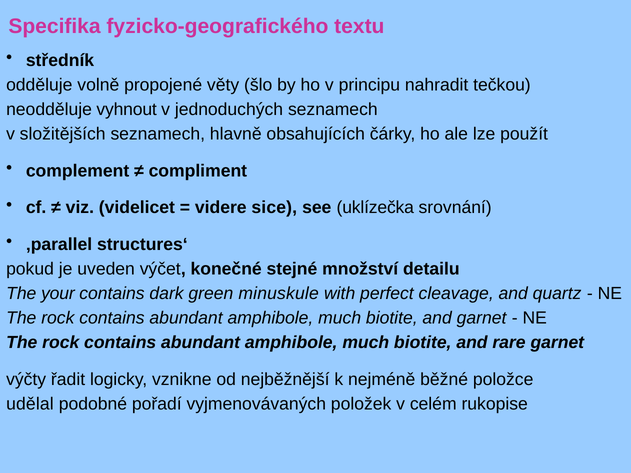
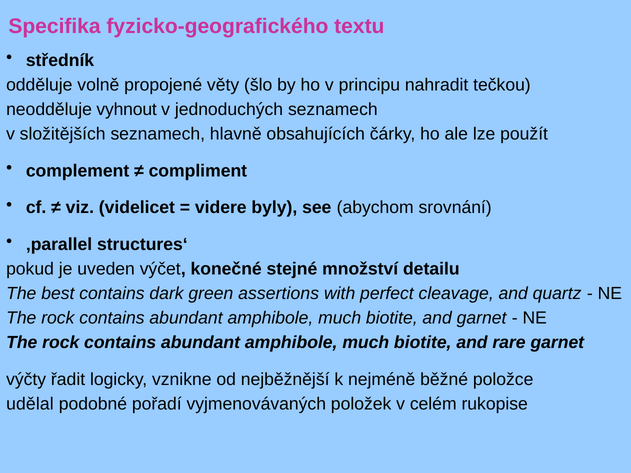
sice: sice -> byly
uklízečka: uklízečka -> abychom
your: your -> best
minuskule: minuskule -> assertions
